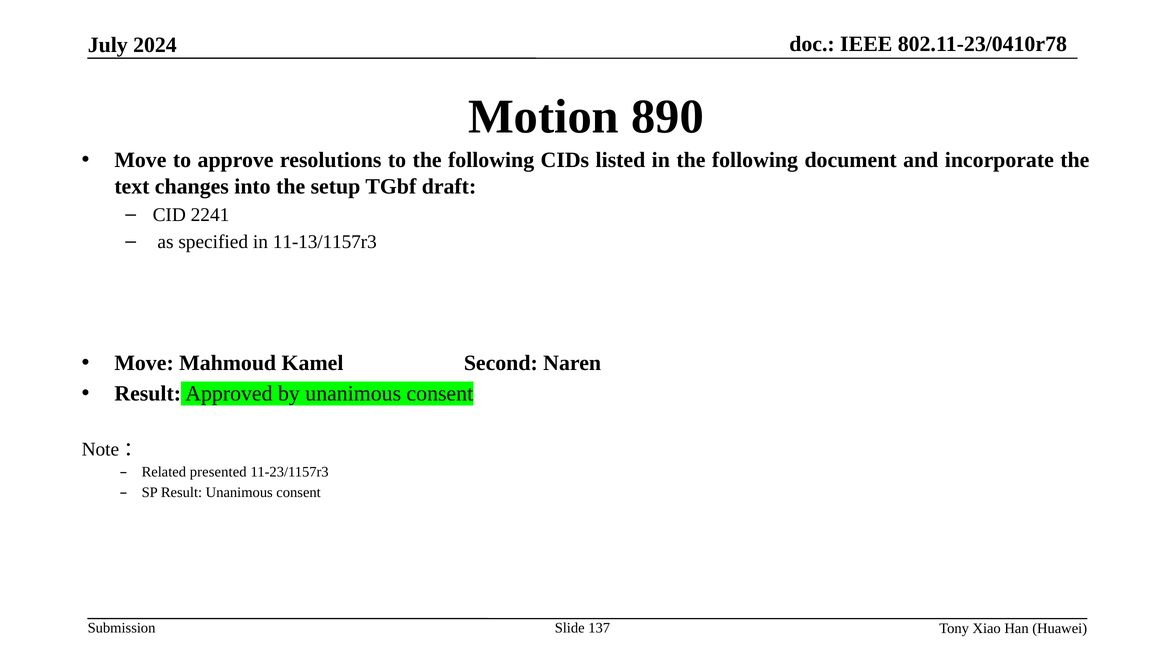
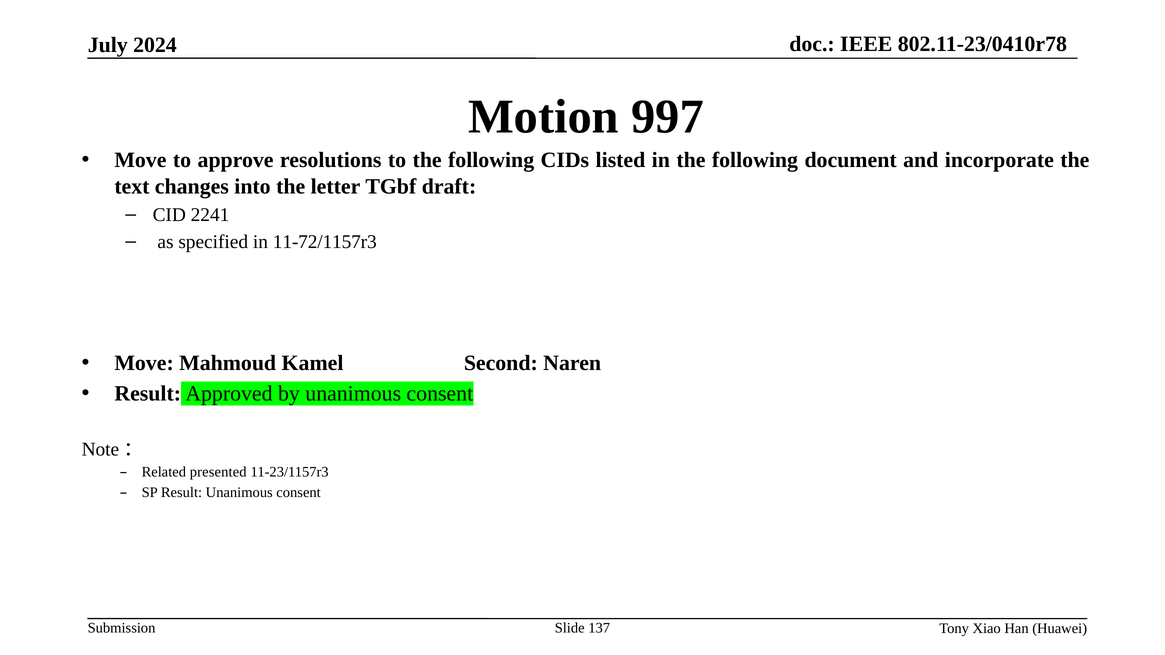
890: 890 -> 997
setup: setup -> letter
11-13/1157r3: 11-13/1157r3 -> 11-72/1157r3
